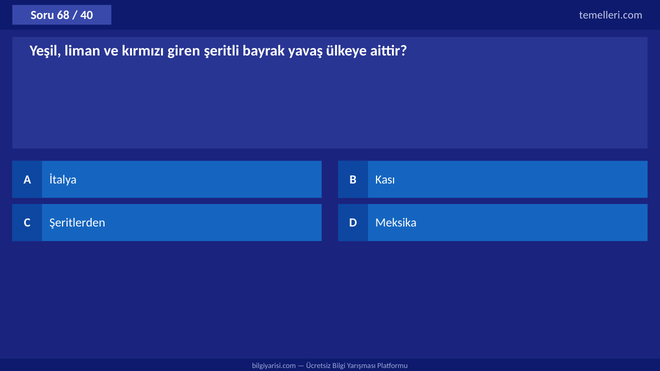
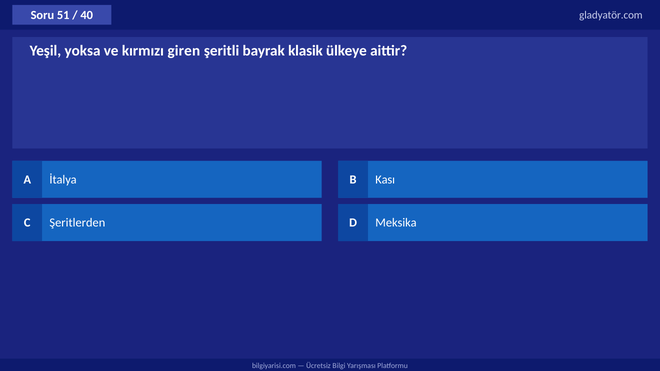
68: 68 -> 51
temelleri.com: temelleri.com -> gladyatör.com
liman: liman -> yoksa
yavaş: yavaş -> klasik
